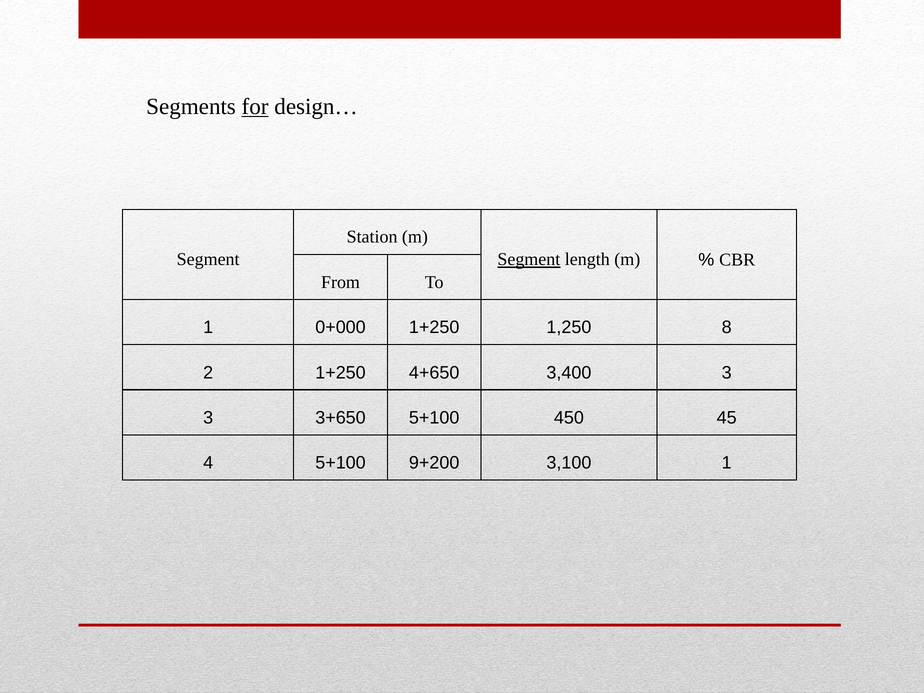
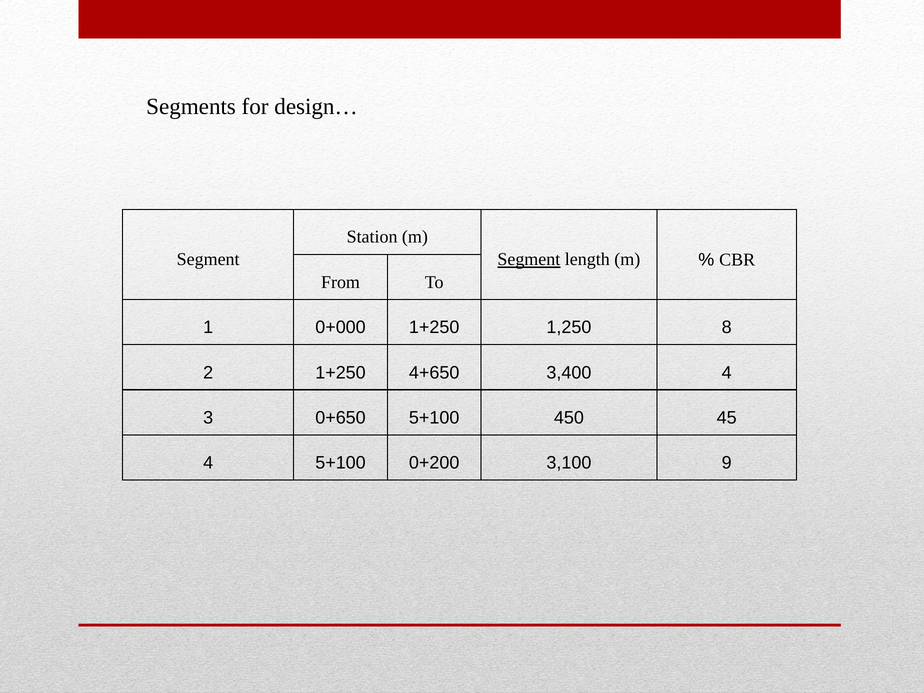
for underline: present -> none
3,400 3: 3 -> 4
3+650: 3+650 -> 0+650
9+200: 9+200 -> 0+200
3,100 1: 1 -> 9
